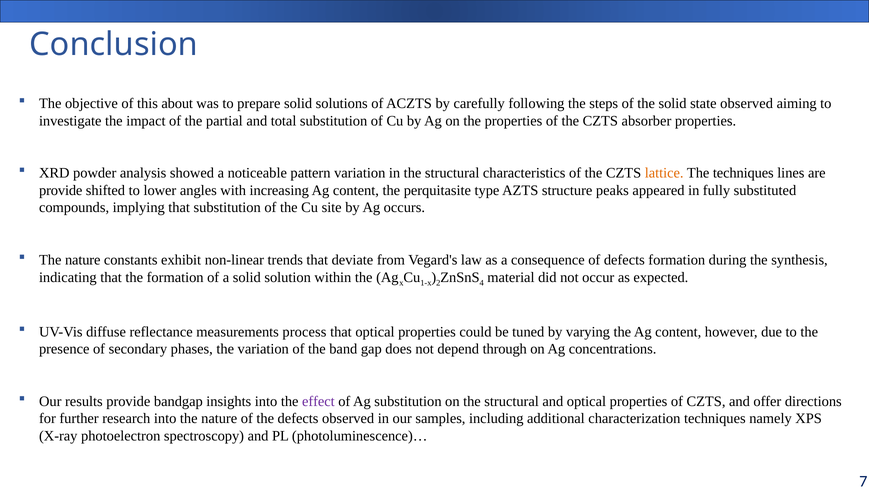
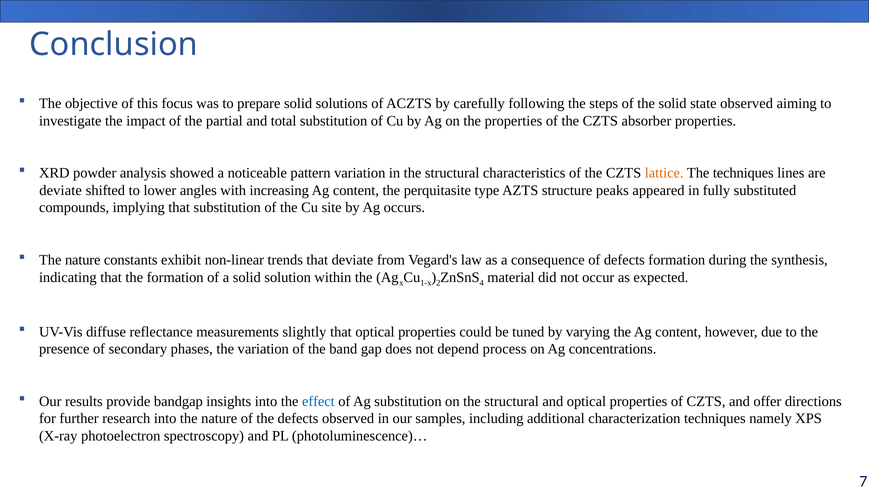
about: about -> focus
provide at (61, 190): provide -> deviate
process: process -> slightly
through: through -> process
effect colour: purple -> blue
